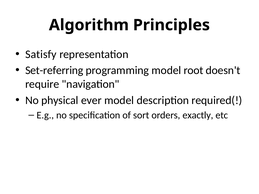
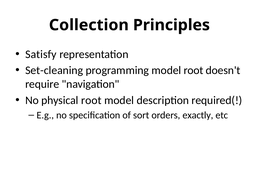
Algorithm: Algorithm -> Collection
Set-referring: Set-referring -> Set-cleaning
physical ever: ever -> root
